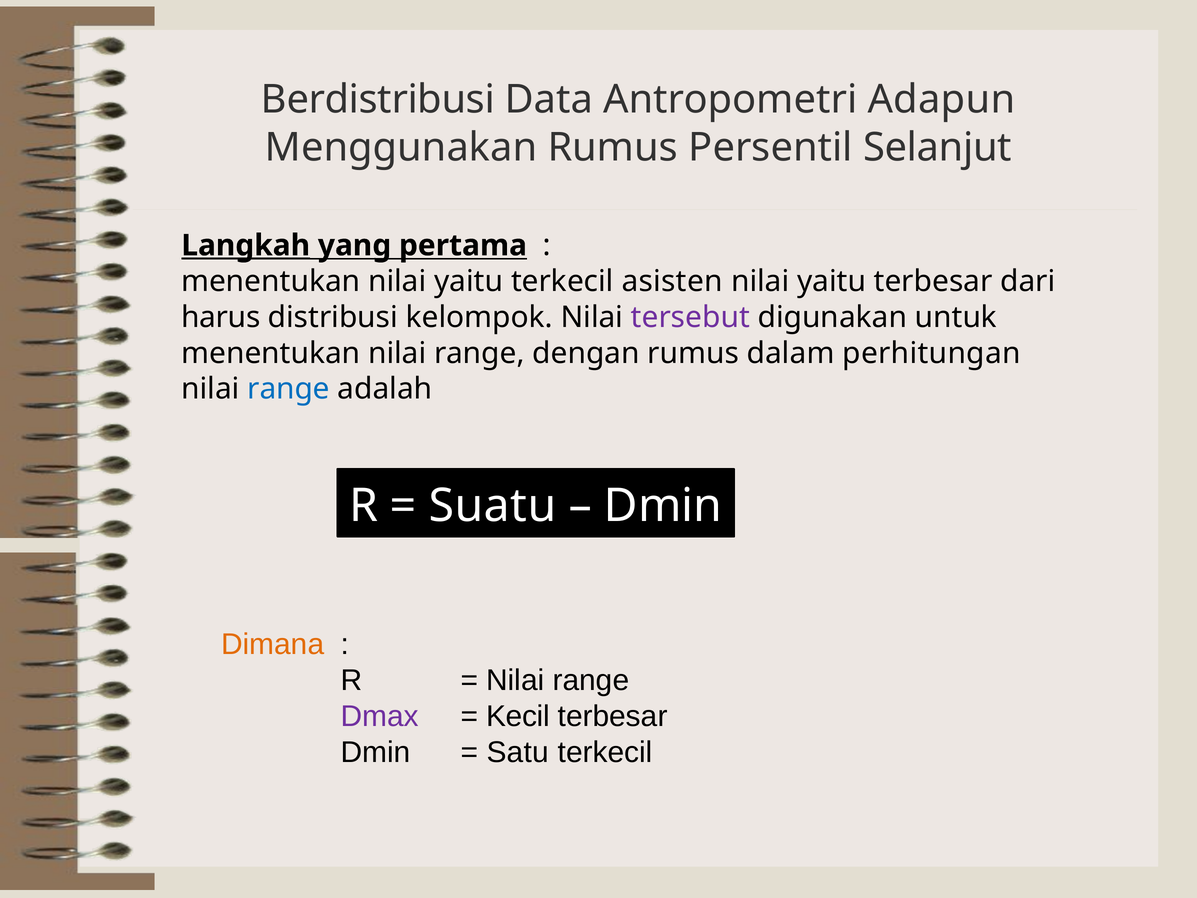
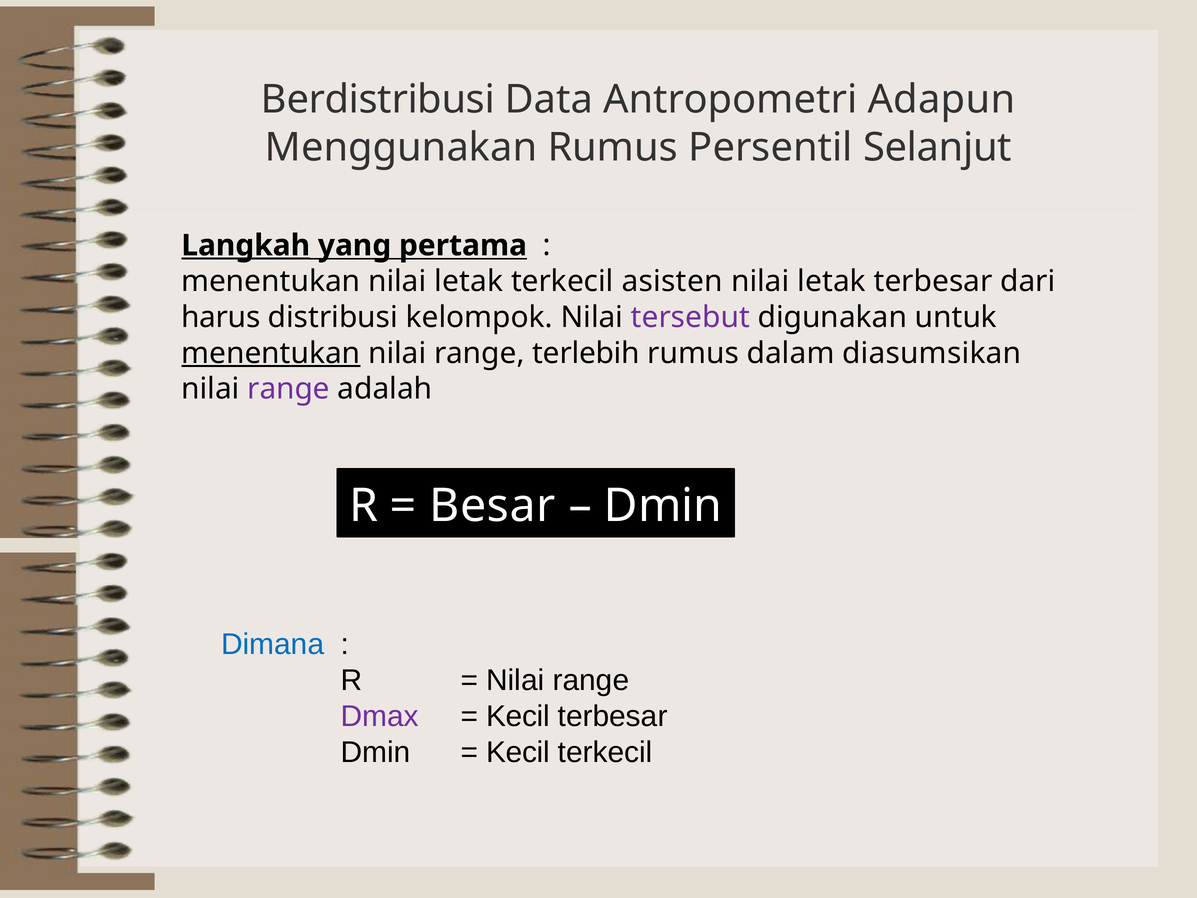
menentukan nilai yaitu: yaitu -> letak
yaitu at (832, 281): yaitu -> letak
menentukan at (271, 353) underline: none -> present
dengan: dengan -> terlebih
perhitungan: perhitungan -> diasumsikan
range at (289, 389) colour: blue -> purple
Suatu: Suatu -> Besar
Dimana colour: orange -> blue
Satu at (518, 752): Satu -> Kecil
